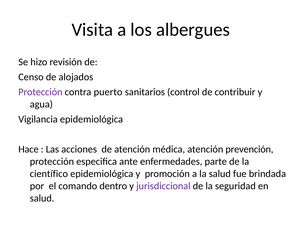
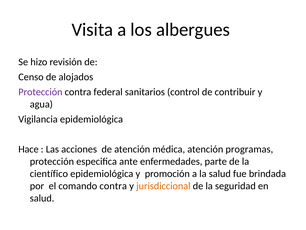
puerto: puerto -> federal
prevención: prevención -> programas
comando dentro: dentro -> contra
jurisdiccional colour: purple -> orange
